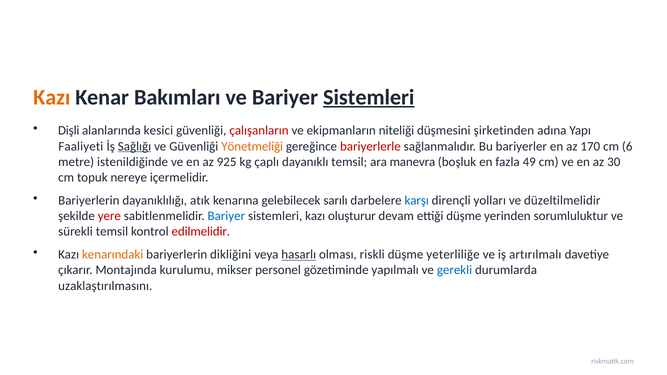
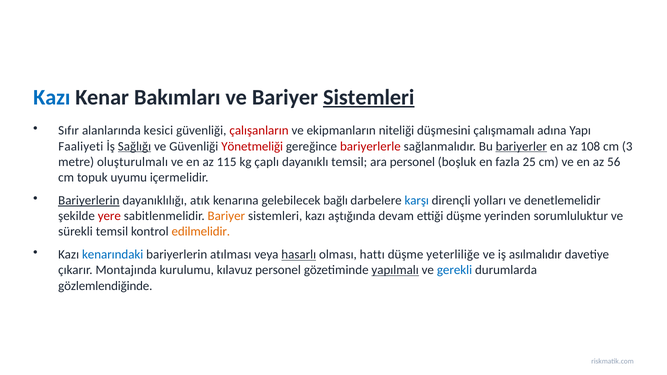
Kazı at (52, 97) colour: orange -> blue
Dişli: Dişli -> Sıfır
şirketinden: şirketinden -> çalışmamalı
Yönetmeliği colour: orange -> red
bariyerler underline: none -> present
170: 170 -> 108
6: 6 -> 3
istenildiğinde: istenildiğinde -> oluşturulmalı
925: 925 -> 115
ara manevra: manevra -> personel
49: 49 -> 25
30: 30 -> 56
nereye: nereye -> uyumu
Bariyerlerin at (89, 201) underline: none -> present
sarılı: sarılı -> bağlı
düzeltilmelidir: düzeltilmelidir -> denetlemelidir
Bariyer at (226, 216) colour: blue -> orange
oluşturur: oluşturur -> aştığında
edilmelidir colour: red -> orange
kenarındaki colour: orange -> blue
dikliğini: dikliğini -> atılması
riskli: riskli -> hattı
artırılmalı: artırılmalı -> asılmalıdır
mikser: mikser -> kılavuz
yapılmalı underline: none -> present
uzaklaştırılmasını: uzaklaştırılmasını -> gözlemlendiğinde
